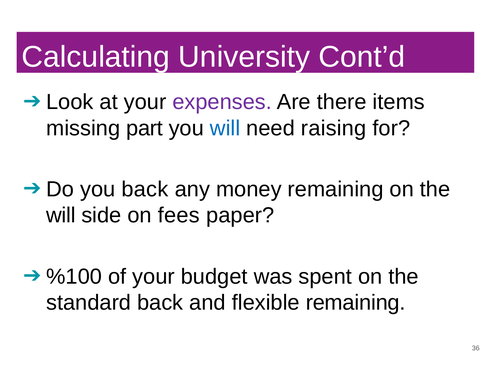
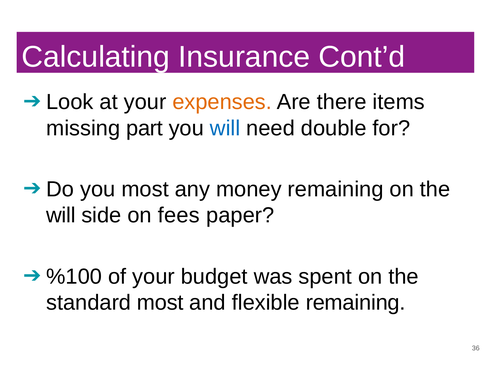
University: University -> Insurance
expenses colour: purple -> orange
raising: raising -> double
you back: back -> most
standard back: back -> most
